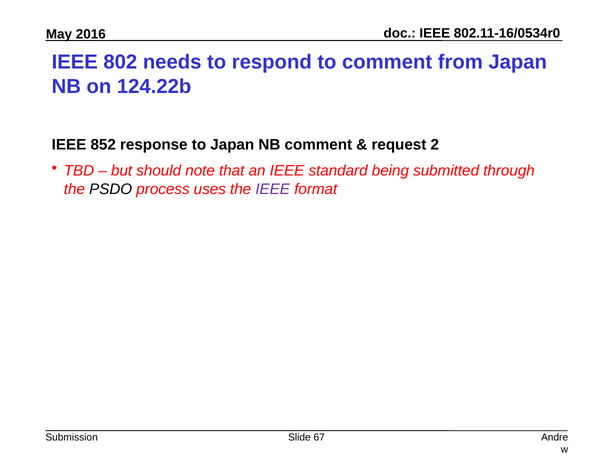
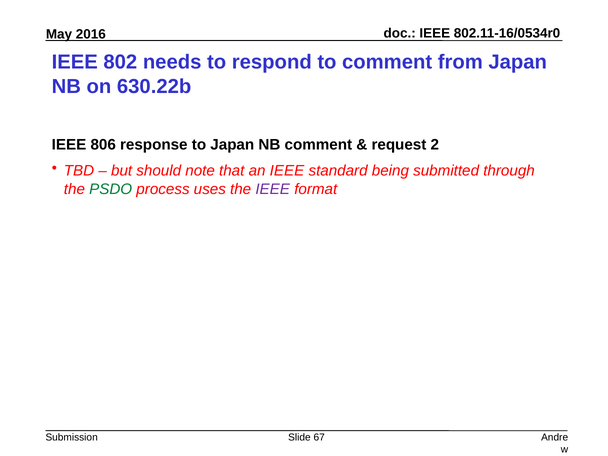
124.22b: 124.22b -> 630.22b
852: 852 -> 806
PSDO colour: black -> green
